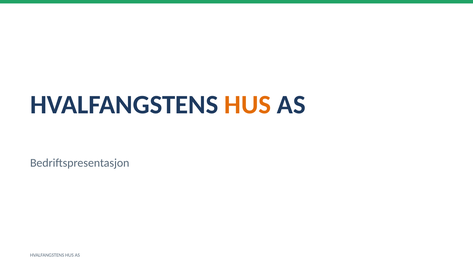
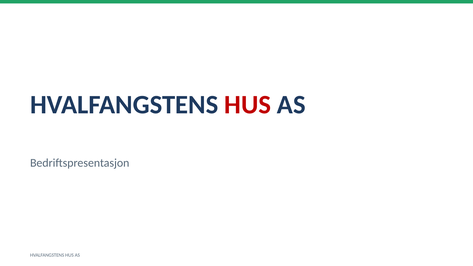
HUS at (248, 105) colour: orange -> red
